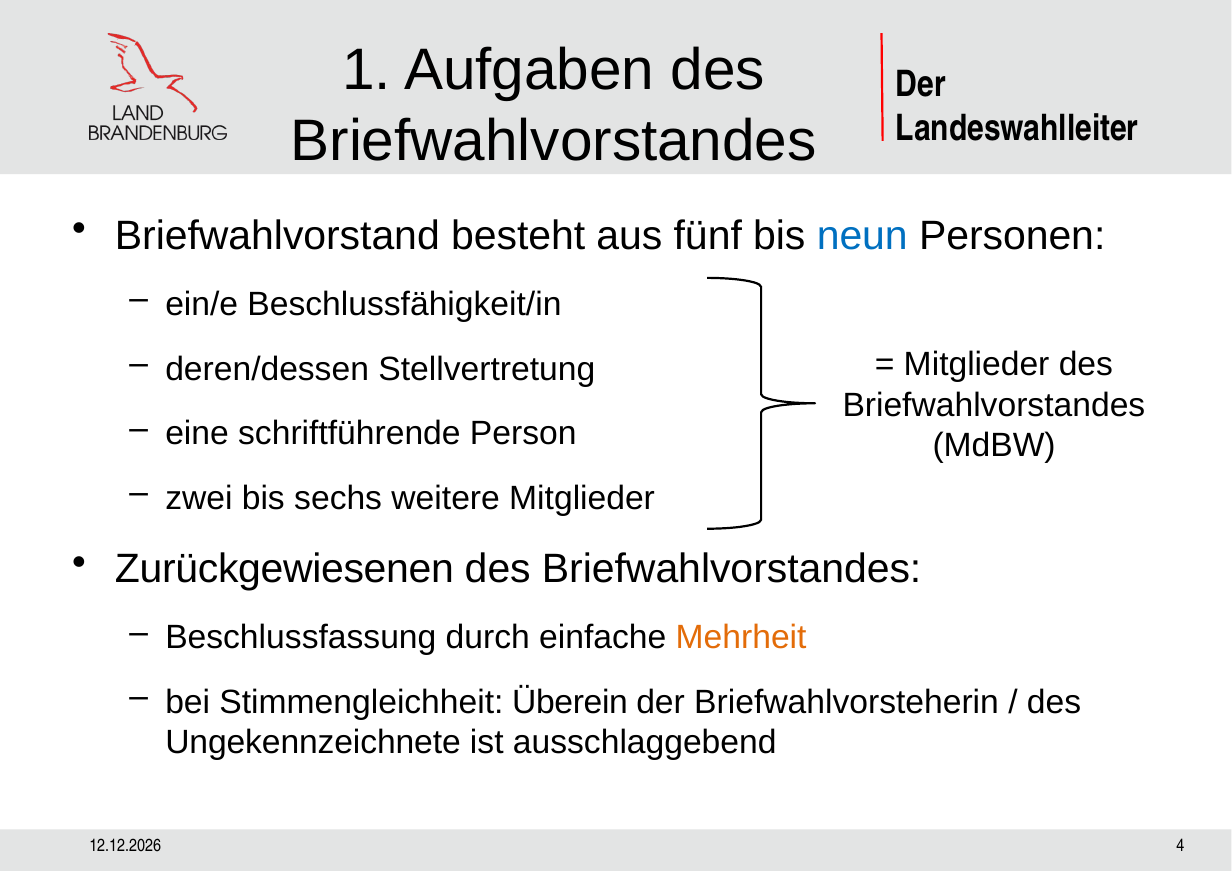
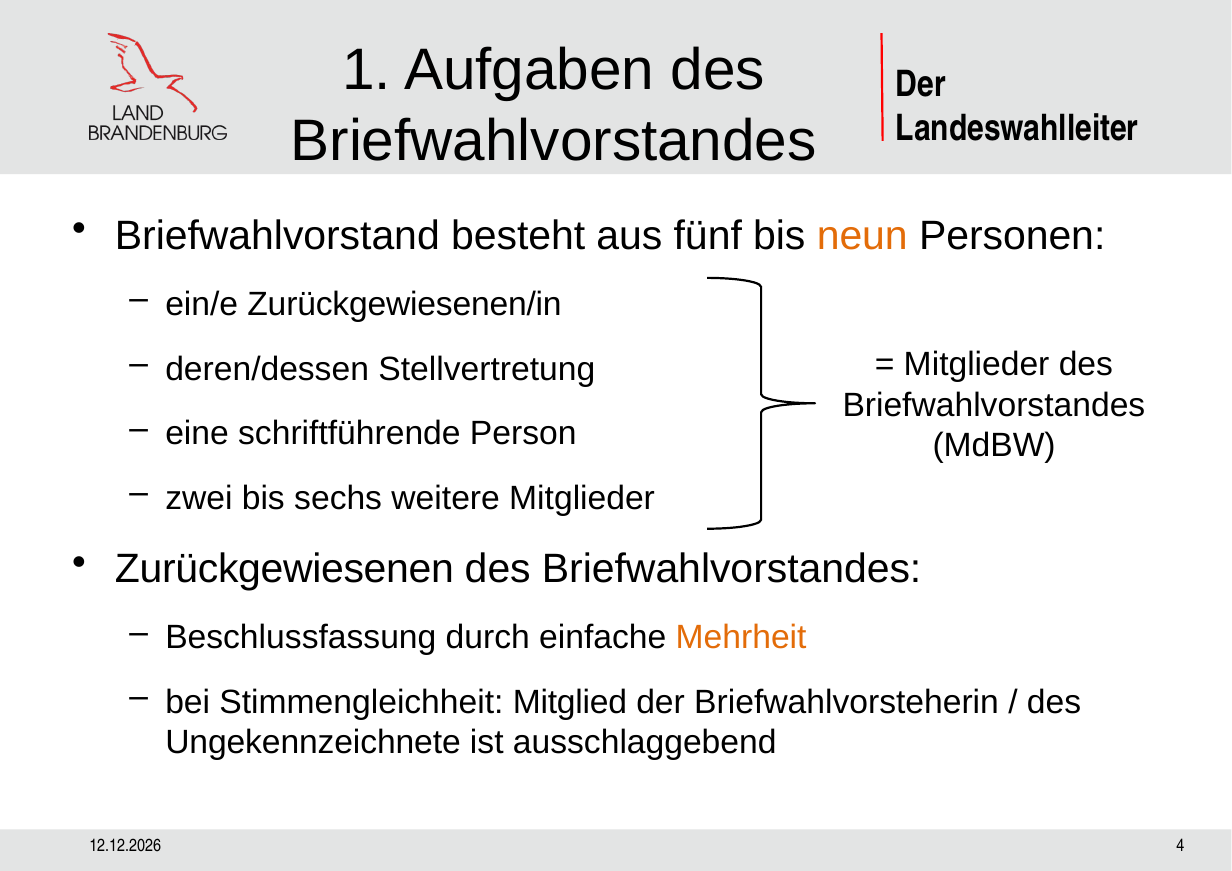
neun colour: blue -> orange
Beschlussfähigkeit/in: Beschlussfähigkeit/in -> Zurückgewiesenen/in
Überein: Überein -> Mitglied
